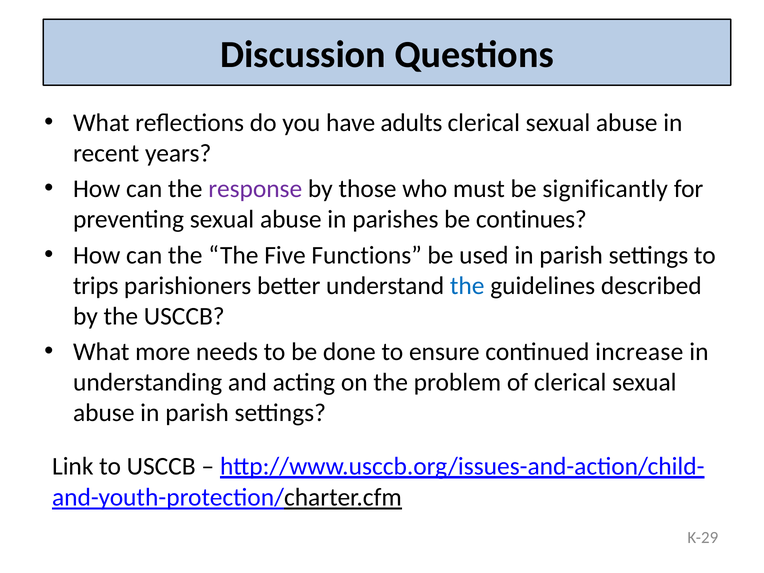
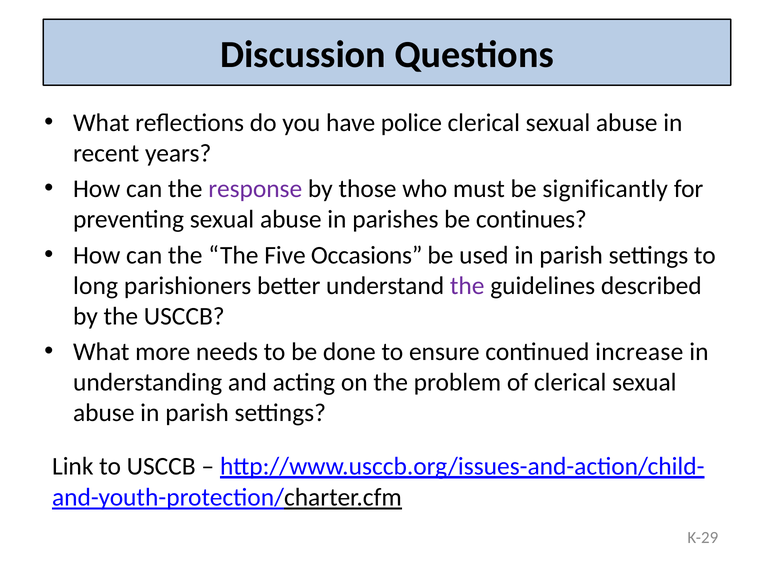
adults: adults -> police
Functions: Functions -> Occasions
trips: trips -> long
the at (467, 286) colour: blue -> purple
